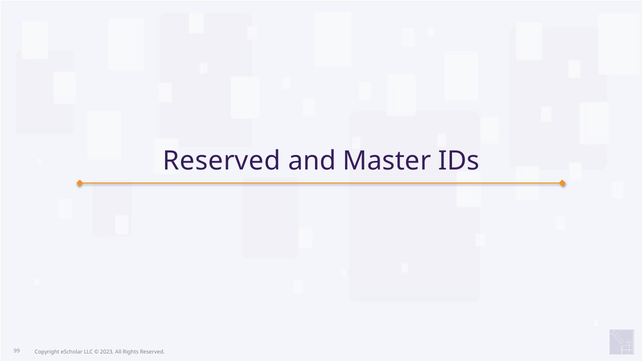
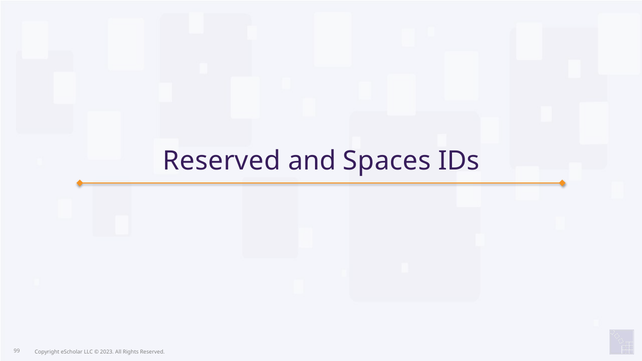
Master: Master -> Spaces
